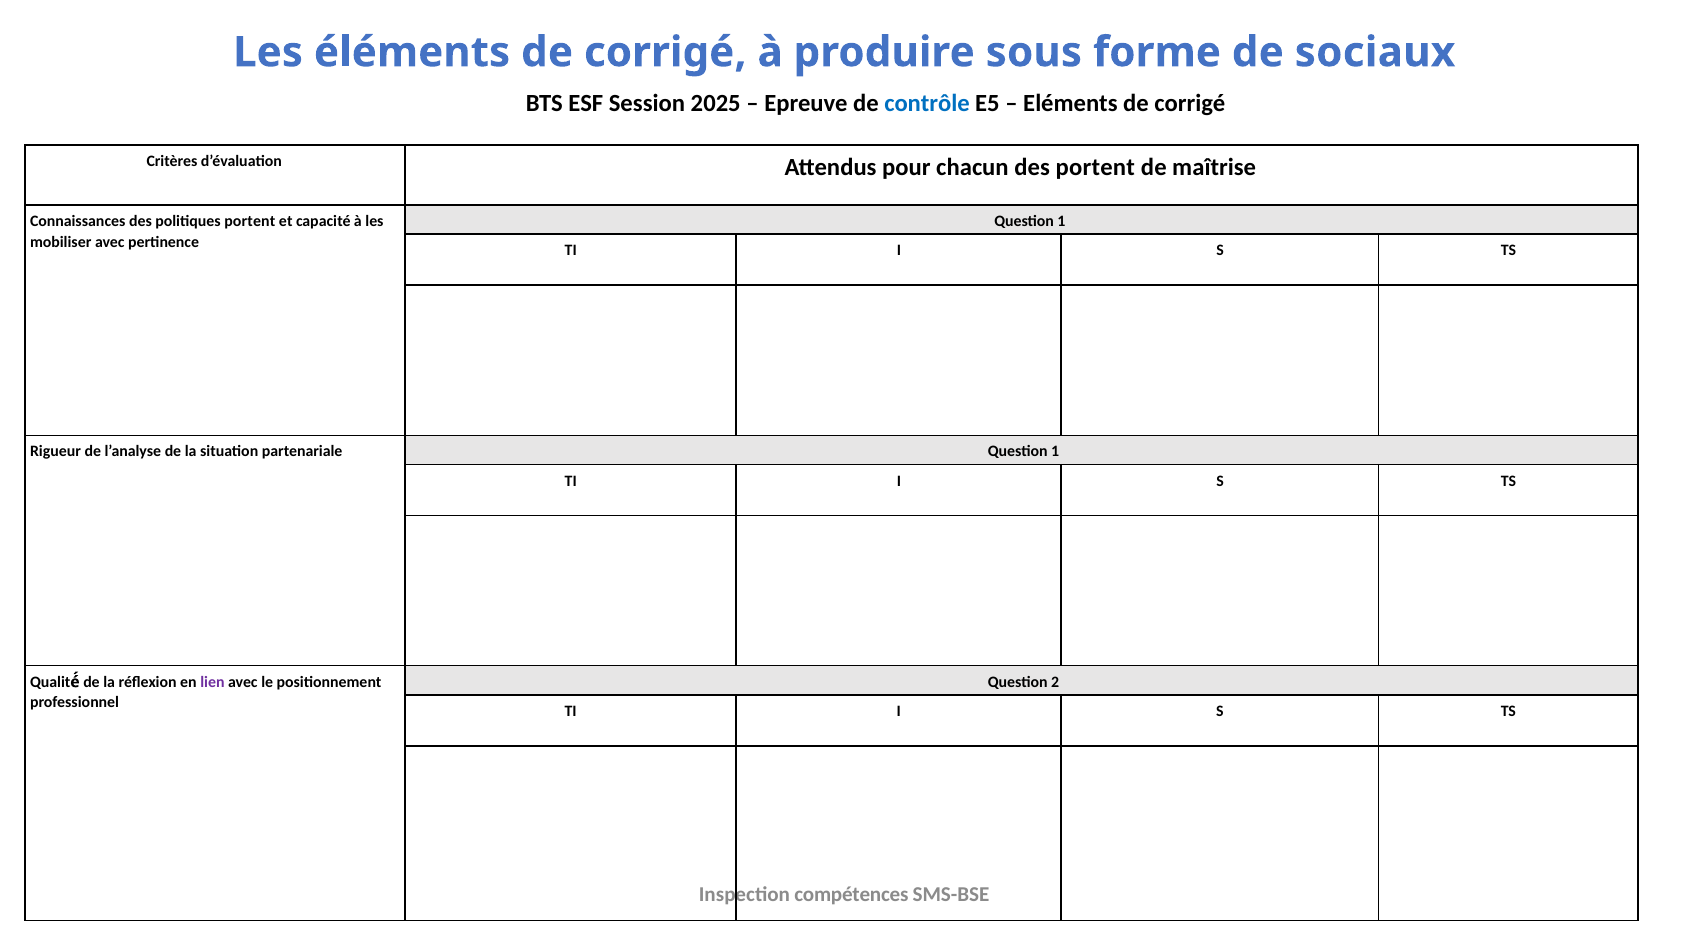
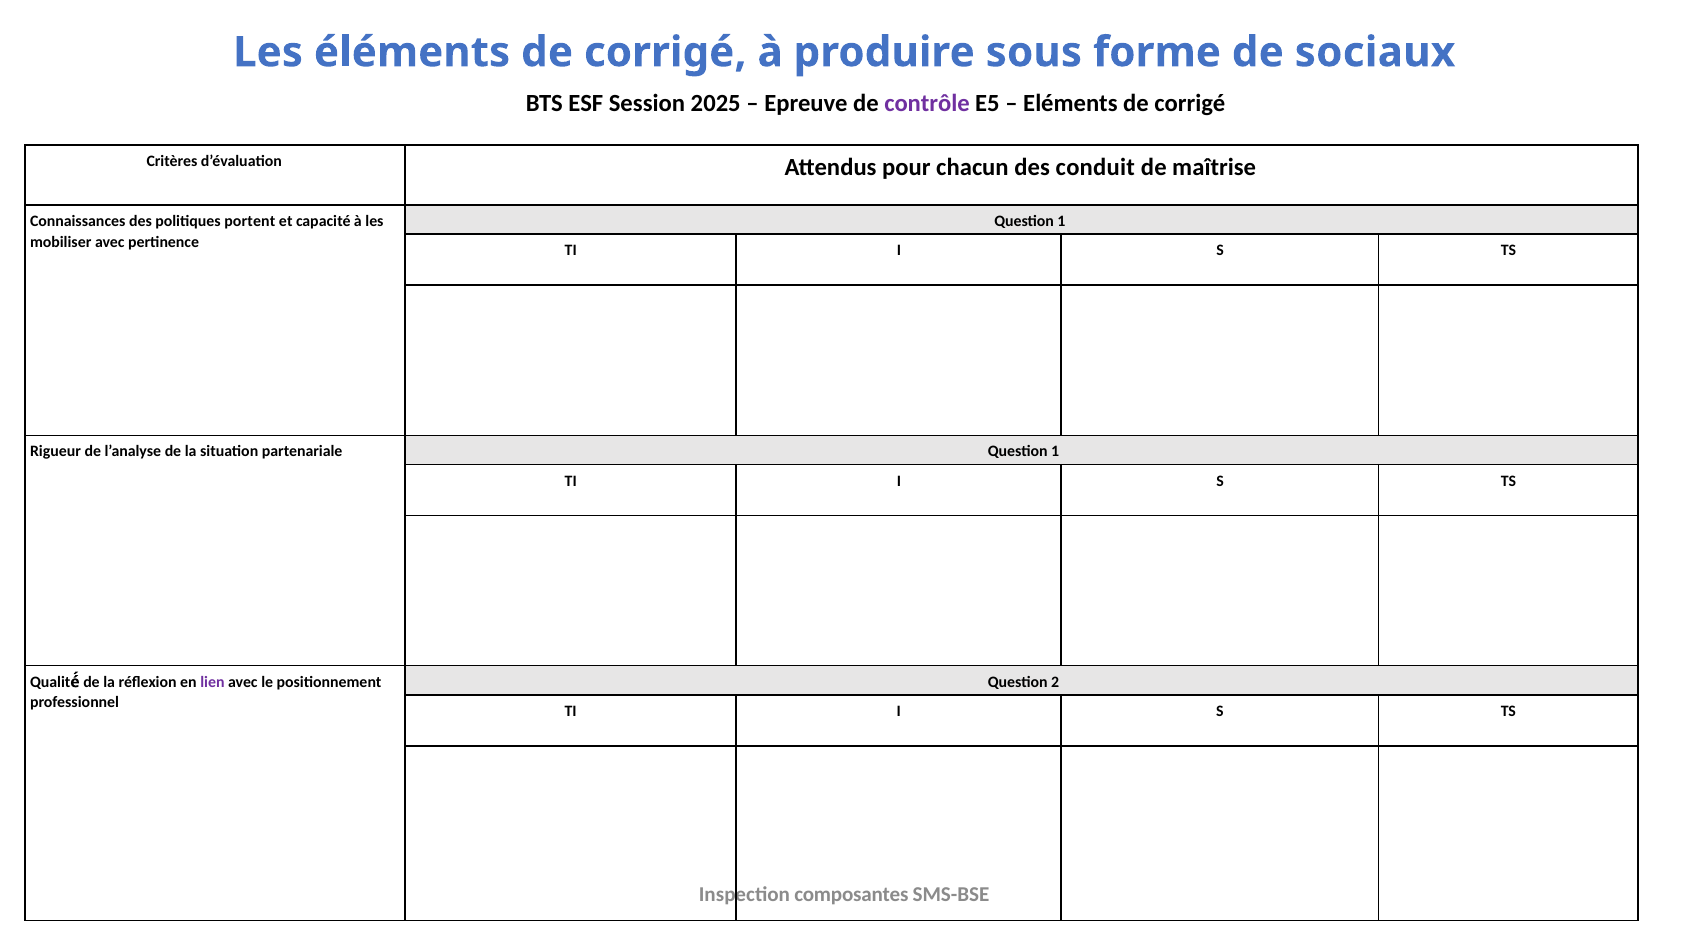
contrôle colour: blue -> purple
des portent: portent -> conduit
compétences: compétences -> composantes
